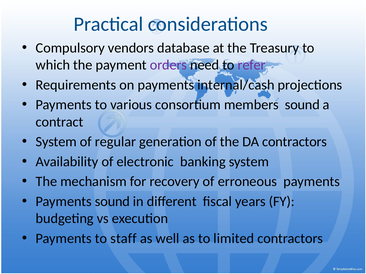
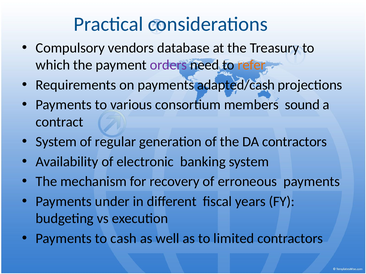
refer colour: purple -> orange
internal/cash: internal/cash -> adapted/cash
Payments sound: sound -> under
staff: staff -> cash
